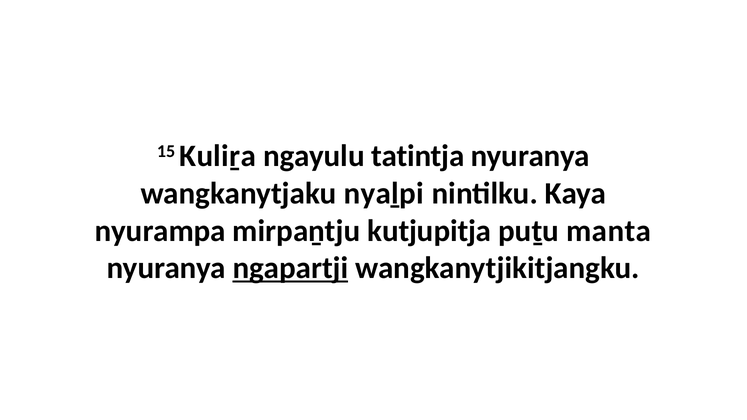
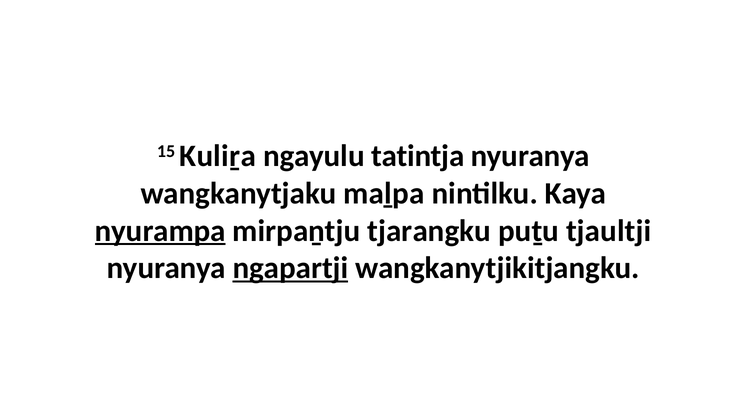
nyaḻpi: nyaḻpi -> maḻpa
nyurampa underline: none -> present
kutjupitja: kutjupitja -> tjarangku
manta: manta -> tjaultji
